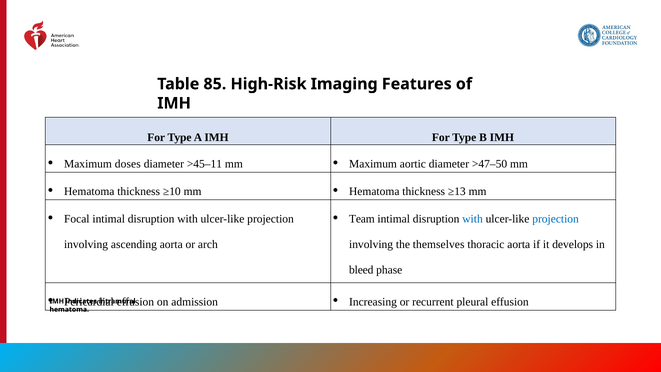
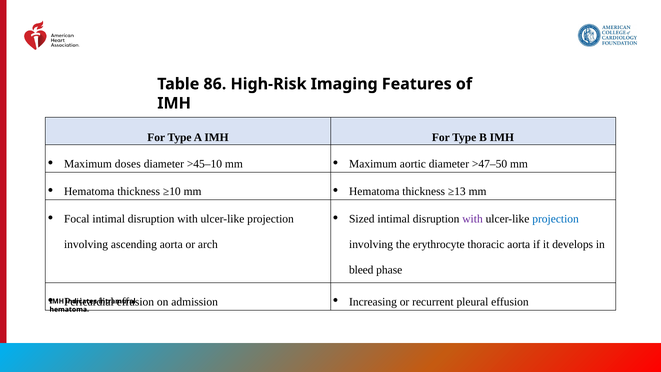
85: 85 -> 86
>45–11: >45–11 -> >45–10
Team: Team -> Sized
with at (473, 219) colour: blue -> purple
themselves: themselves -> erythrocyte
